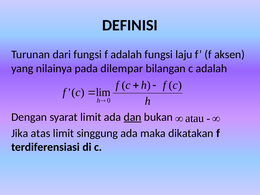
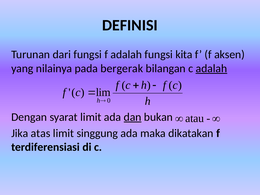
laju: laju -> kita
dilempar: dilempar -> bergerak
adalah at (211, 68) underline: none -> present
